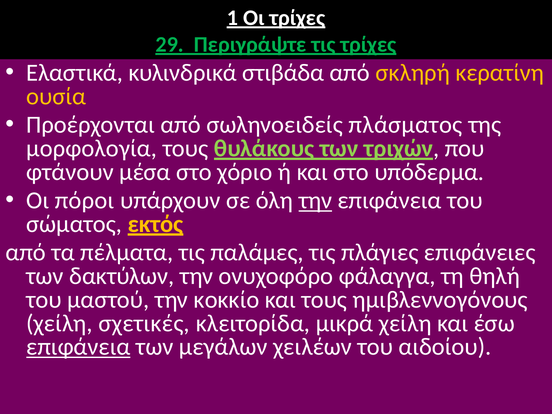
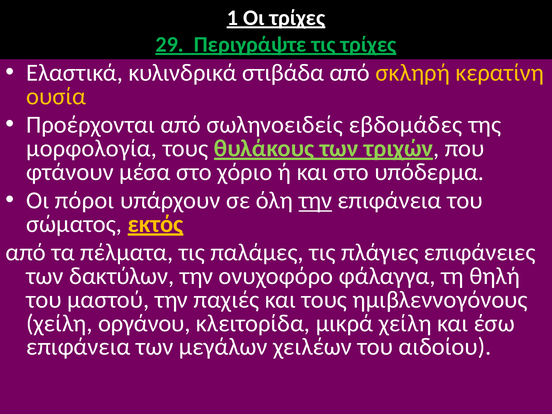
πλάσματος: πλάσματος -> εβδομάδες
κοκκίο: κοκκίο -> παχιές
σχετικές: σχετικές -> οργάνου
επιφάνεια at (78, 347) underline: present -> none
